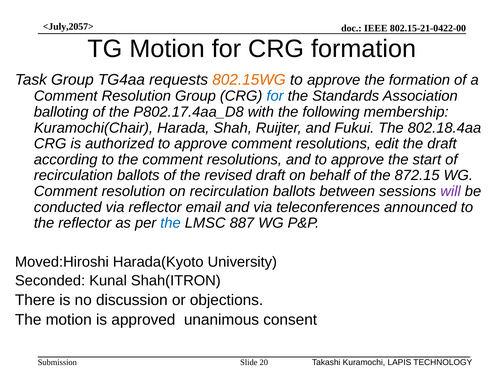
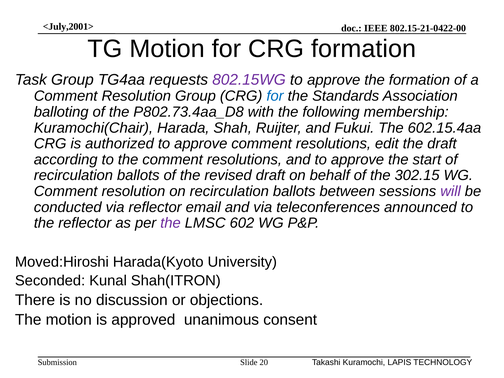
<July,2057>: <July,2057> -> <July,2001>
802.15WG colour: orange -> purple
P802.17.4aa_D8: P802.17.4aa_D8 -> P802.73.4aa_D8
802.18.4aa: 802.18.4aa -> 602.15.4aa
872.15: 872.15 -> 302.15
the at (171, 223) colour: blue -> purple
887: 887 -> 602
